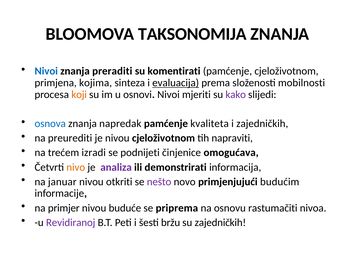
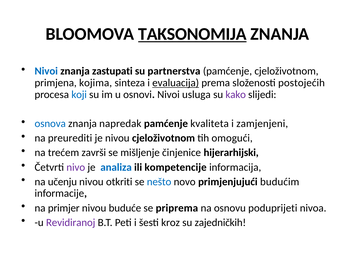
TAKSONOMIJA underline: none -> present
preraditi: preraditi -> zastupati
komentirati: komentirati -> partnerstva
mobilnosti: mobilnosti -> postojećih
koji colour: orange -> blue
mjeriti: mjeriti -> usluga
i zajedničkih: zajedničkih -> zamjenjeni
napraviti: napraviti -> omogući
izradi: izradi -> završi
podnijeti: podnijeti -> mišljenje
omogućava: omogućava -> hijerarhijski
nivo colour: orange -> purple
analiza colour: purple -> blue
demonstrirati: demonstrirati -> kompetencije
januar: januar -> učenju
nešto colour: purple -> blue
rastumačiti: rastumačiti -> poduprijeti
bržu: bržu -> kroz
